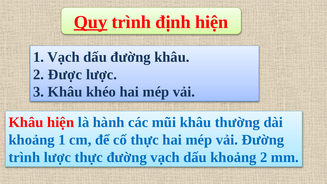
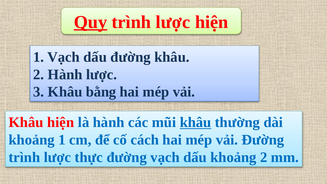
định at (173, 22): định -> lược
2 Được: Được -> Hành
khéo: khéo -> bằng
khâu at (196, 122) underline: none -> present
cố thực: thực -> cách
